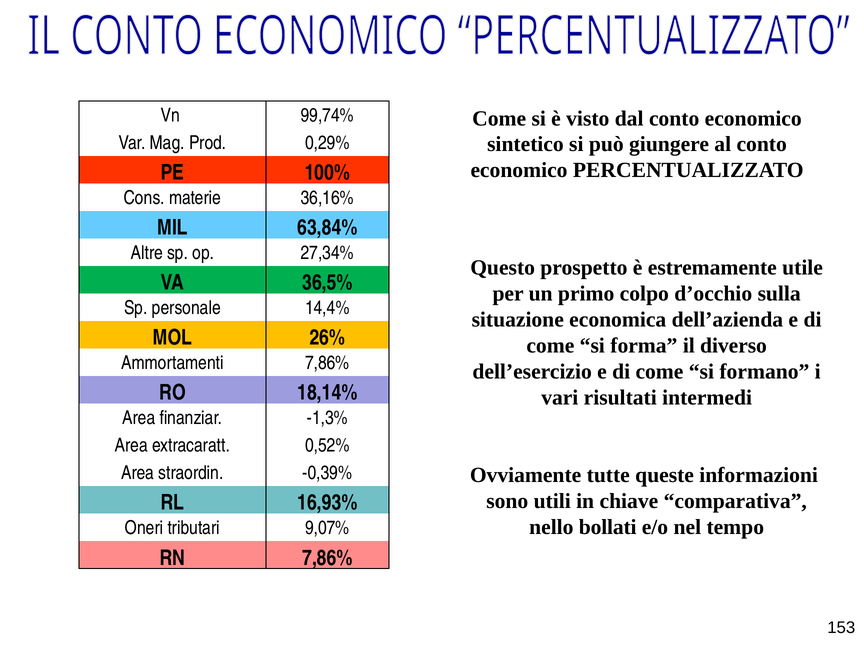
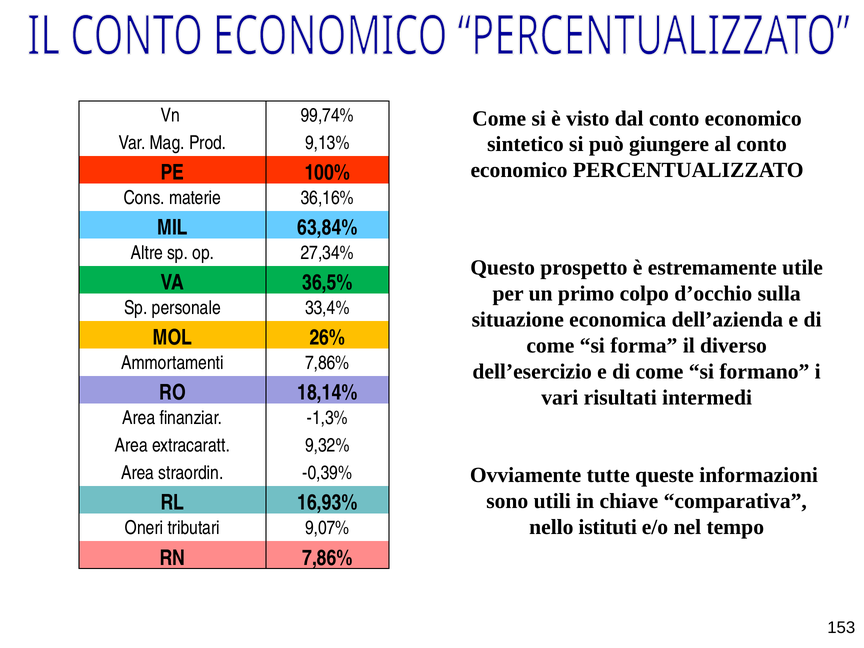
0,29%: 0,29% -> 9,13%
14,4%: 14,4% -> 33,4%
0,52%: 0,52% -> 9,32%
bollati: bollati -> istituti
